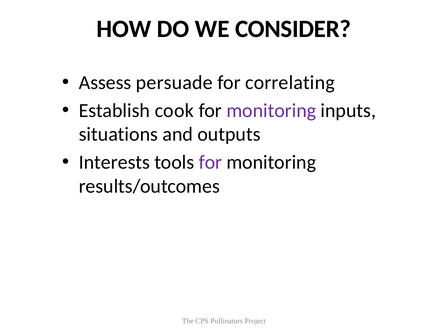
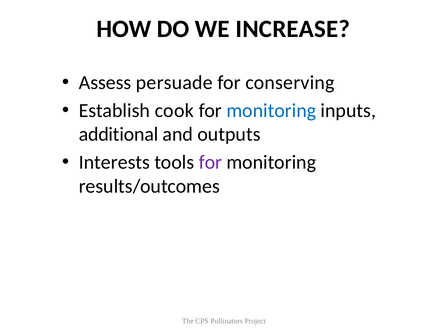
CONSIDER: CONSIDER -> INCREASE
correlating: correlating -> conserving
monitoring at (271, 111) colour: purple -> blue
situations: situations -> additional
